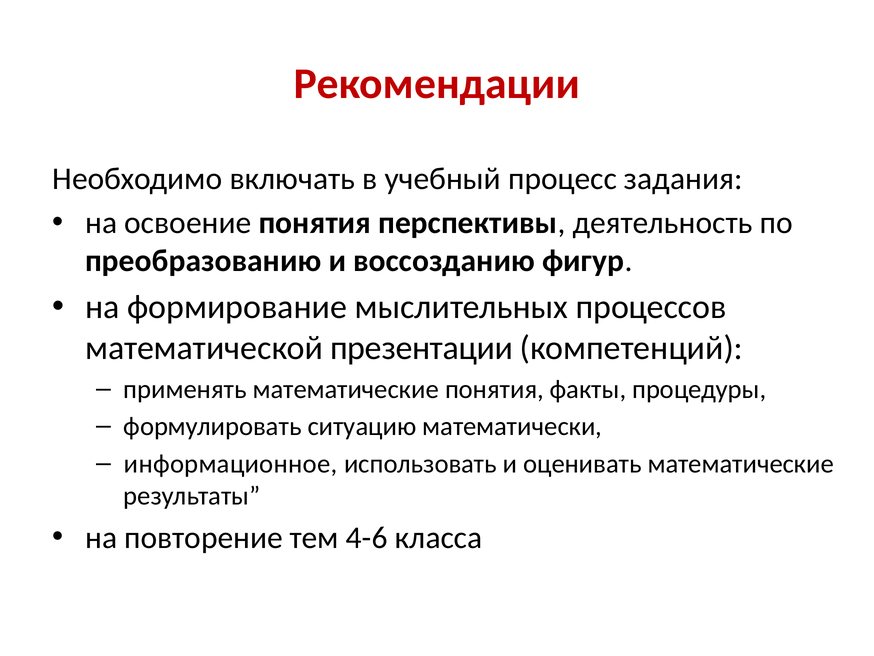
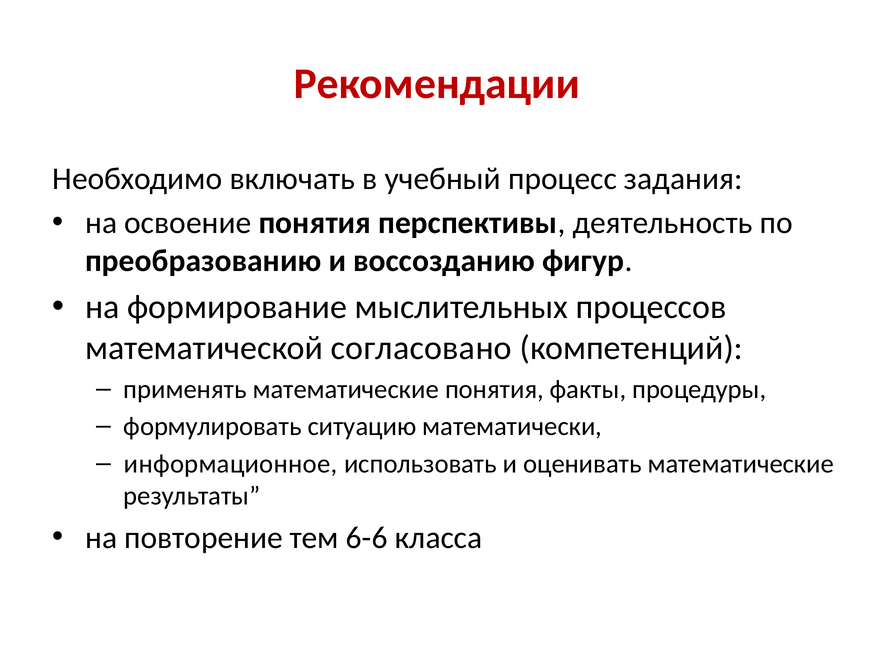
презентации: презентации -> согласовано
4-6: 4-6 -> 6-6
